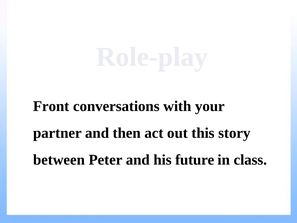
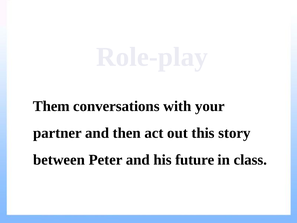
Front: Front -> Them
